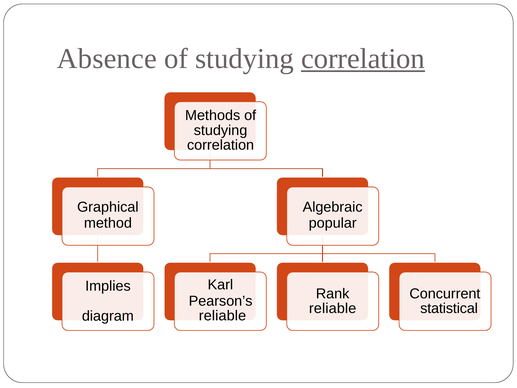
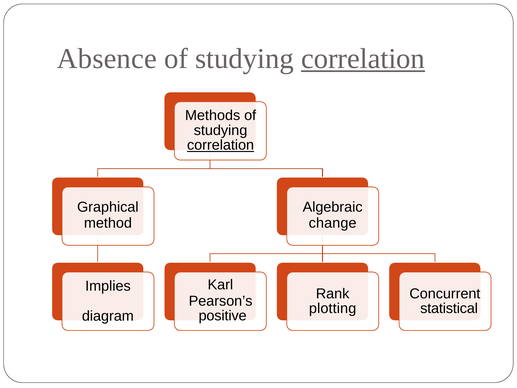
correlation at (221, 145) underline: none -> present
popular: popular -> change
reliable at (333, 308): reliable -> plotting
reliable at (222, 316): reliable -> positive
